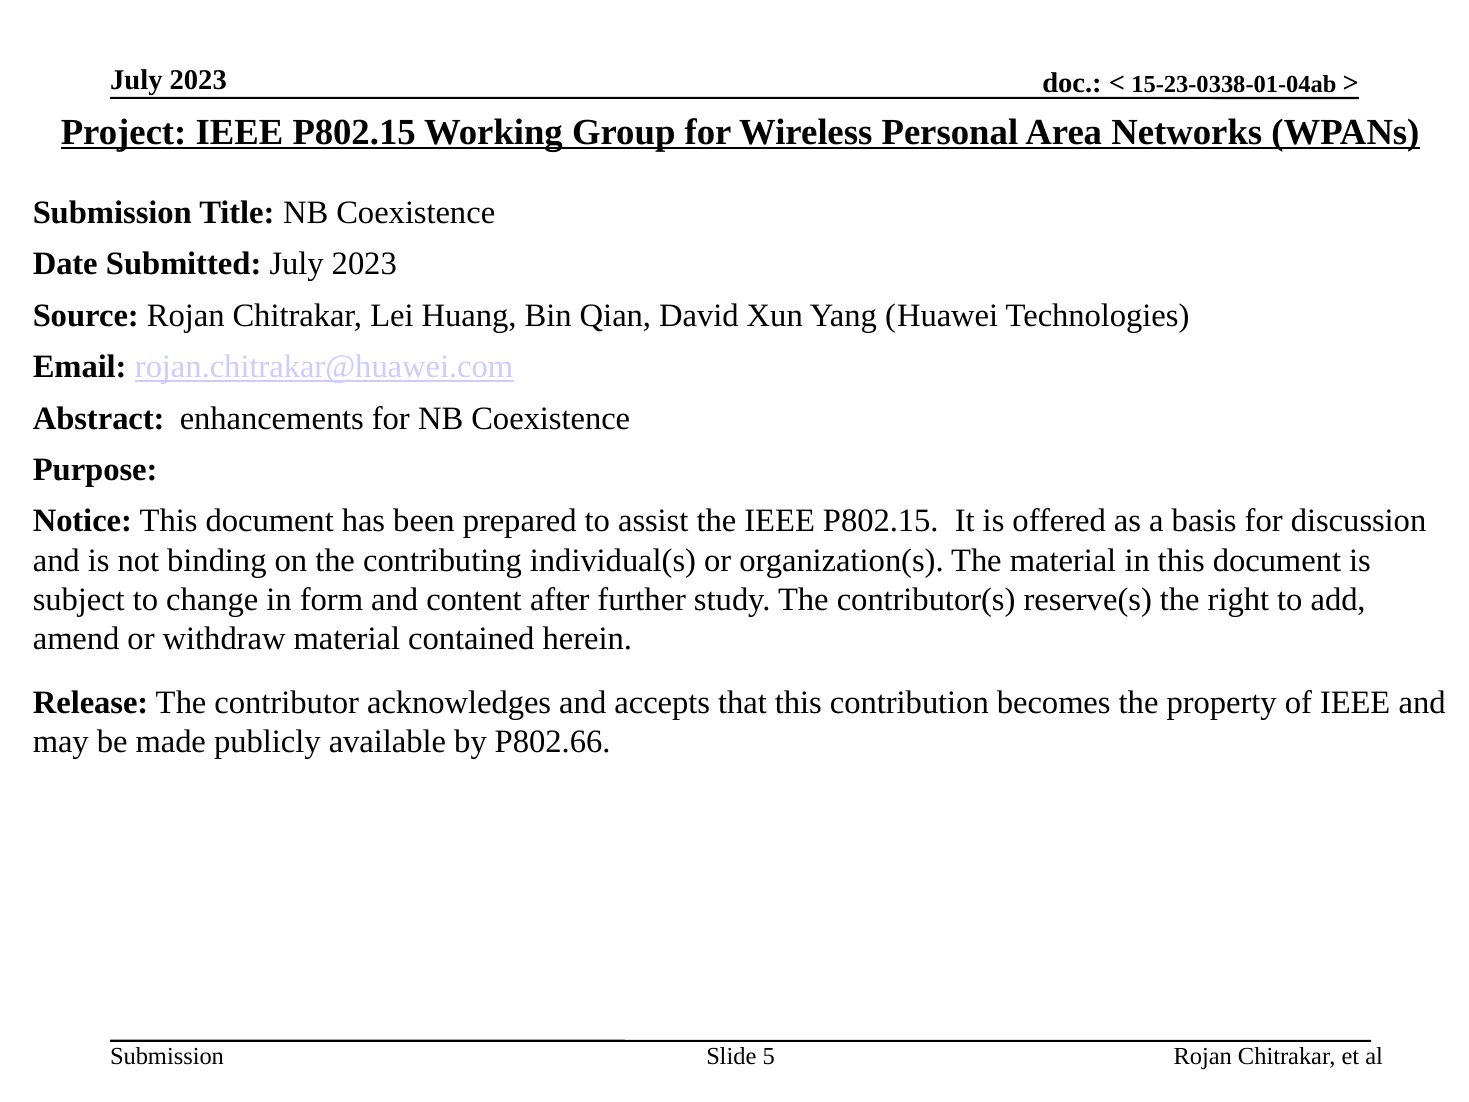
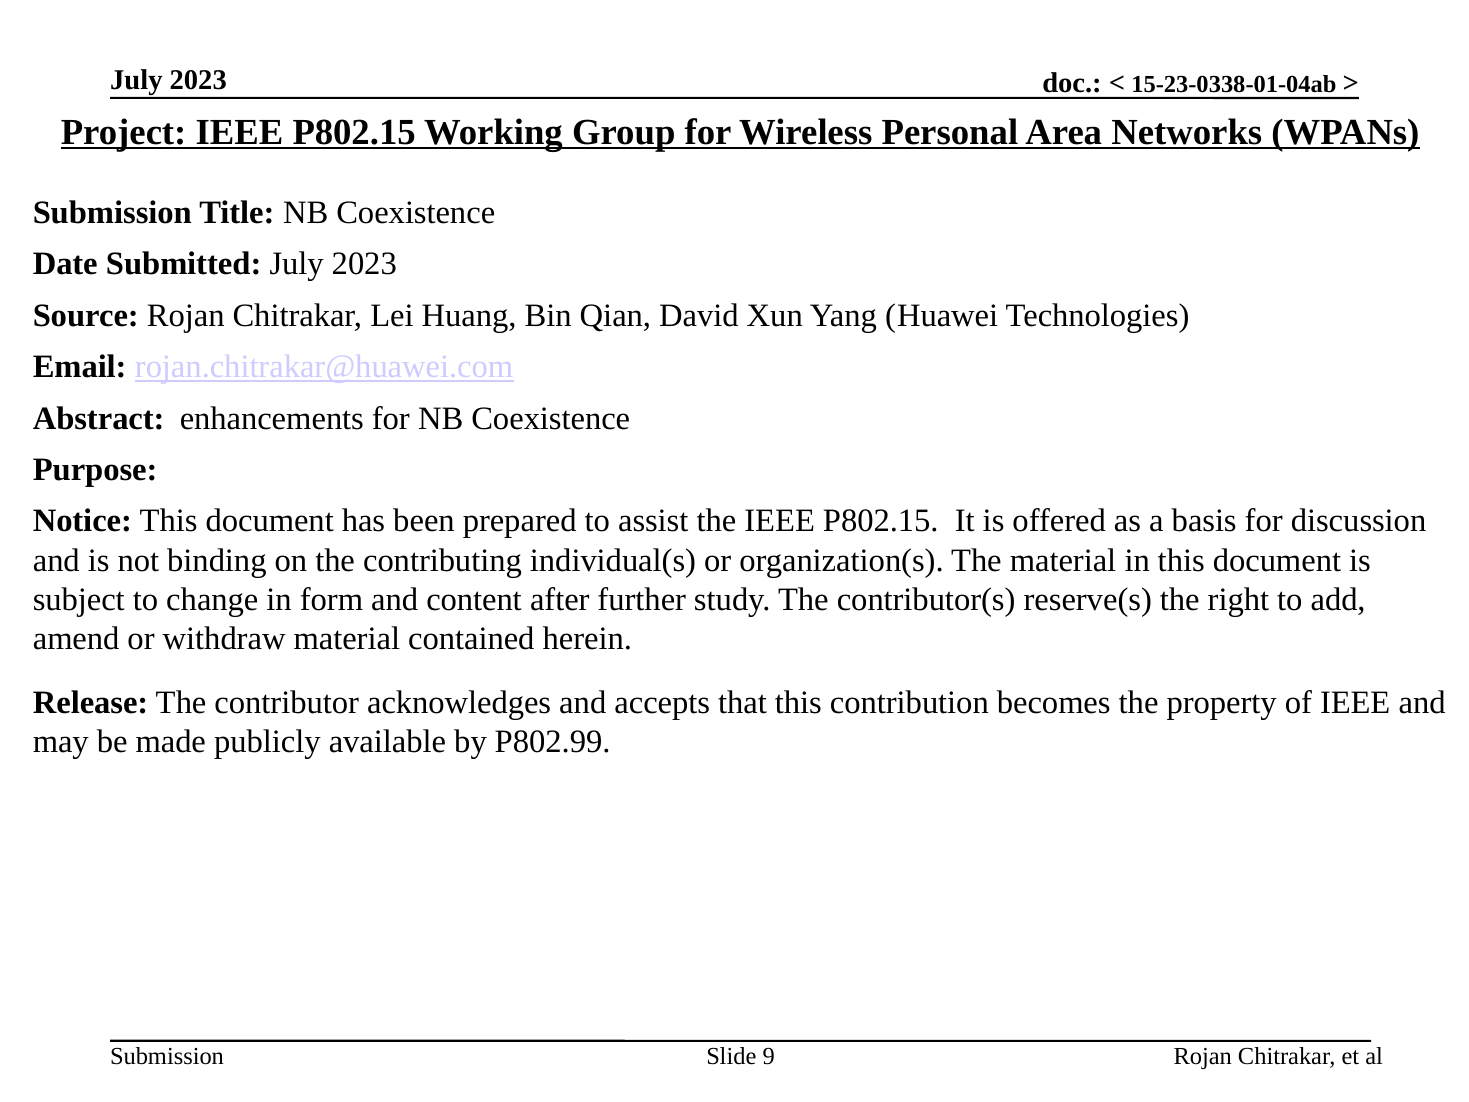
P802.66: P802.66 -> P802.99
5: 5 -> 9
